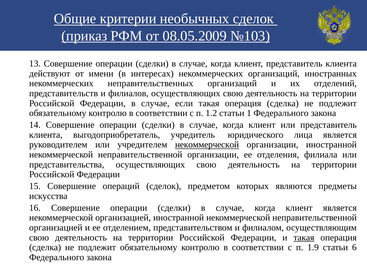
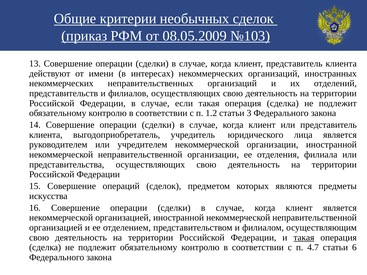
1: 1 -> 3
некоммерческой at (207, 145) underline: present -> none
1.9: 1.9 -> 4.7
